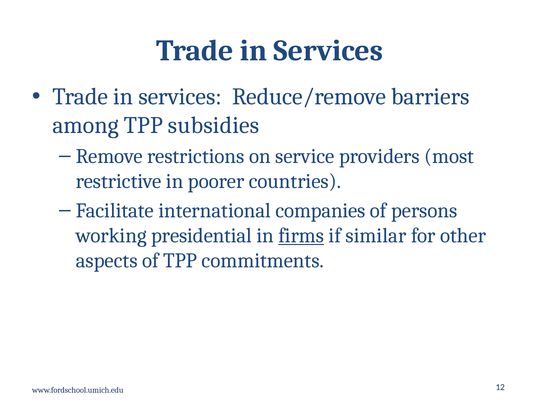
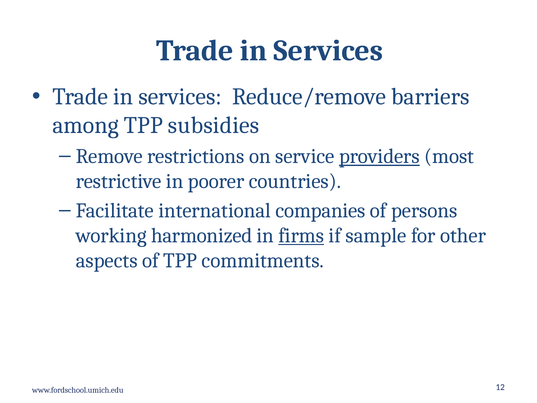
providers underline: none -> present
presidential: presidential -> harmonized
similar: similar -> sample
